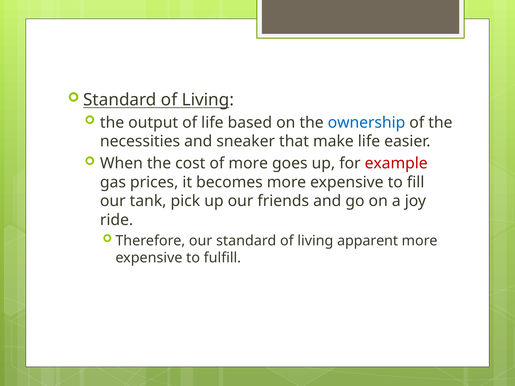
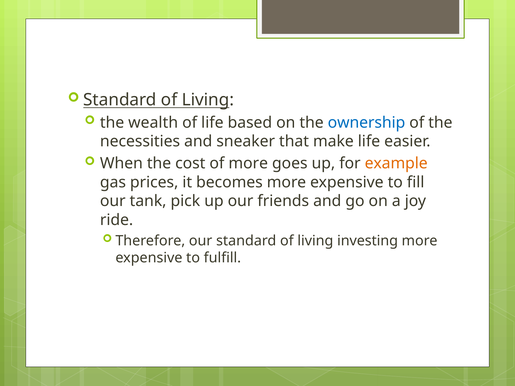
output: output -> wealth
example colour: red -> orange
apparent: apparent -> investing
